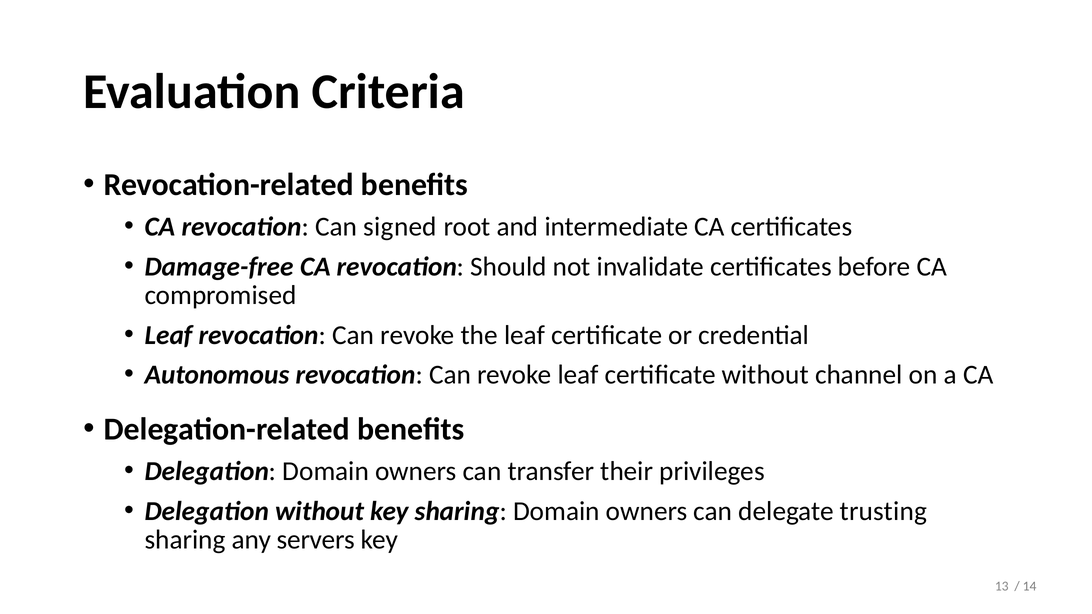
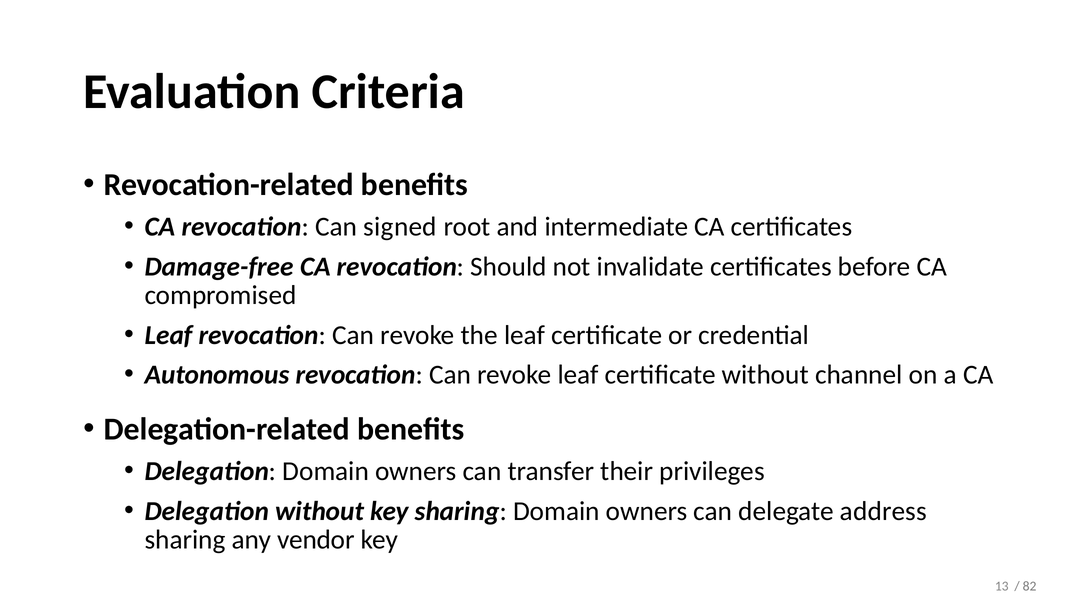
trusting: trusting -> address
servers: servers -> vendor
14: 14 -> 82
